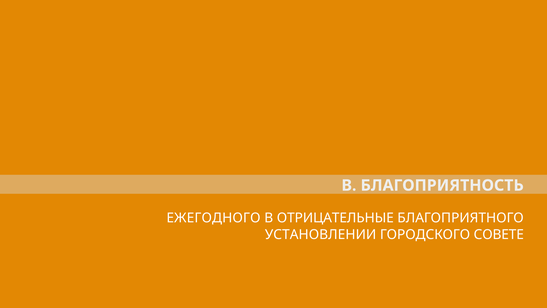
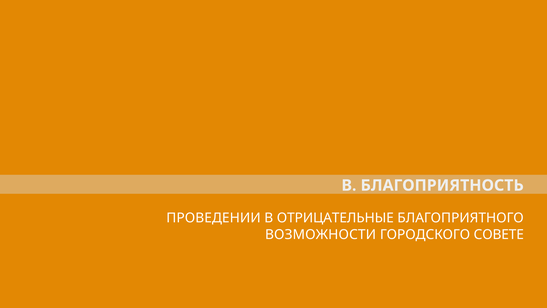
ЕЖЕГОДНОГО: ЕЖЕГОДНОГО -> ПРОВЕДЕНИИ
УСТАНОВЛЕНИИ: УСТАНОВЛЕНИИ -> ВОЗМОЖНОСТИ
